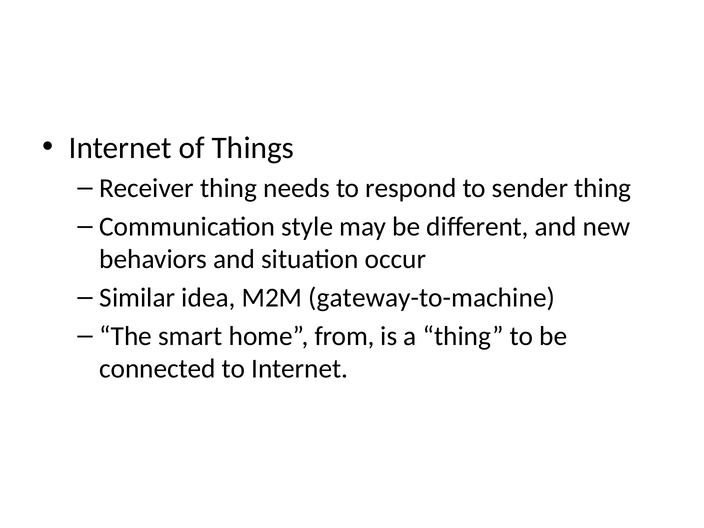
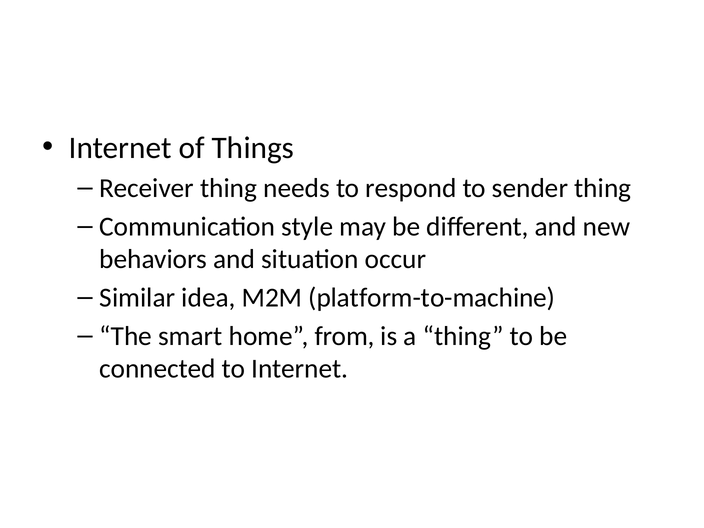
gateway-to-machine: gateway-to-machine -> platform-to-machine
